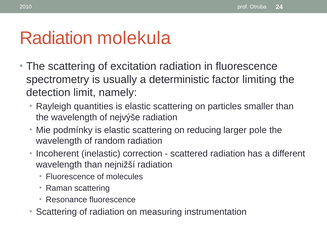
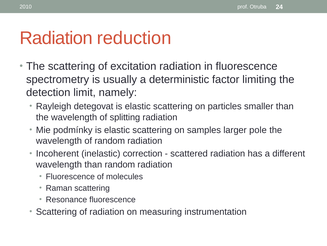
molekula: molekula -> reduction
quantities: quantities -> detegovat
nejvýše: nejvýše -> splitting
reducing: reducing -> samples
than nejnižší: nejnižší -> random
